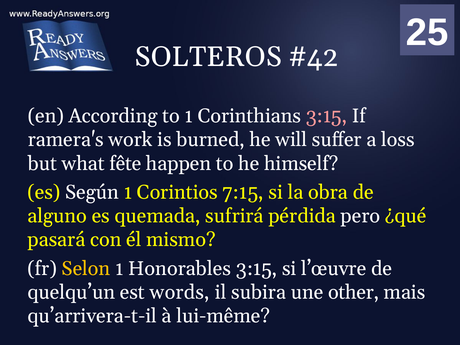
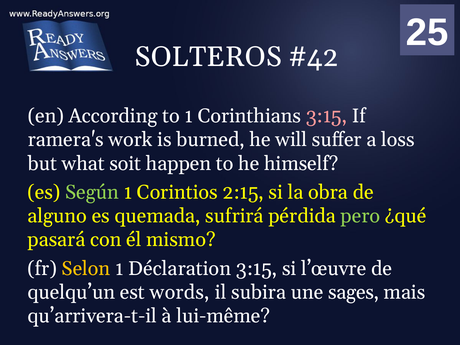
fête: fête -> soit
Según colour: white -> light green
7:15: 7:15 -> 2:15
pero colour: white -> light green
Honorables: Honorables -> Déclaration
other: other -> sages
